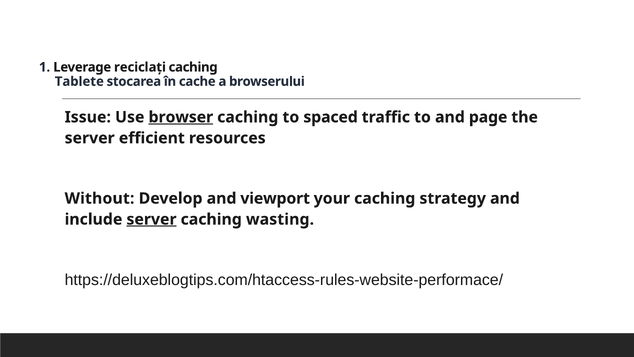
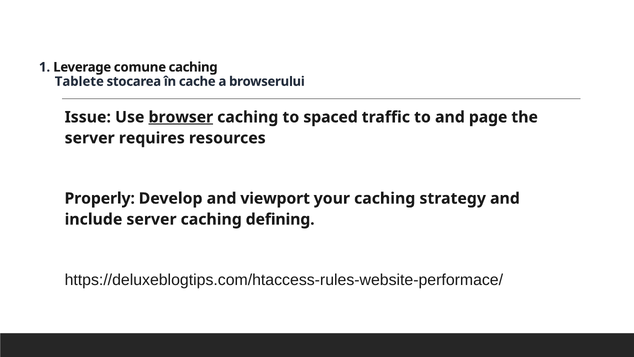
reciclați: reciclați -> comune
efficient: efficient -> requires
Without: Without -> Properly
server at (152, 219) underline: present -> none
wasting: wasting -> defining
